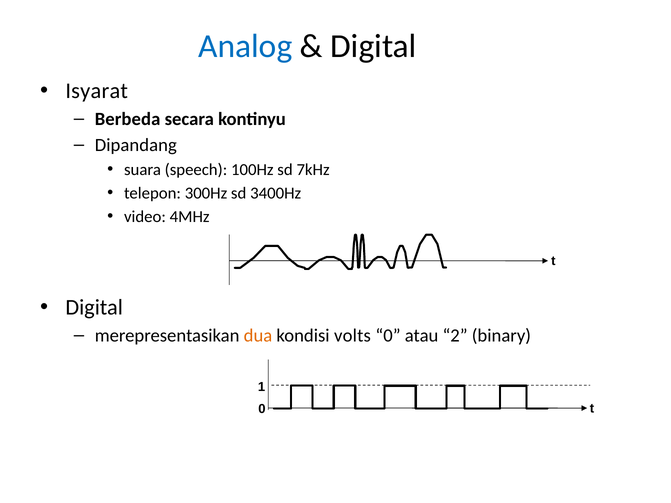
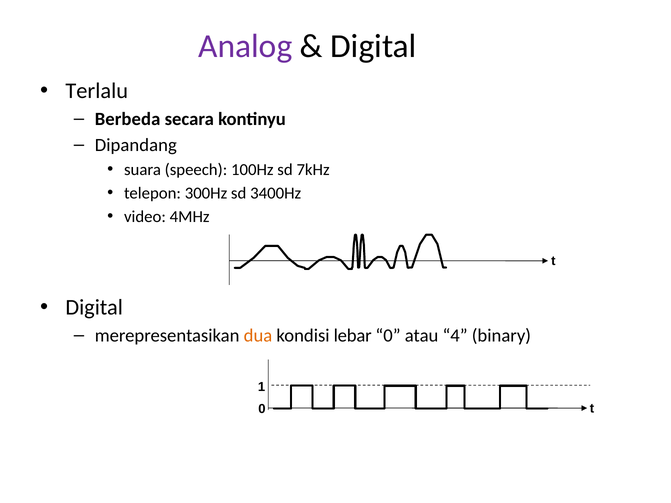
Analog colour: blue -> purple
Isyarat: Isyarat -> Terlalu
volts: volts -> lebar
2: 2 -> 4
